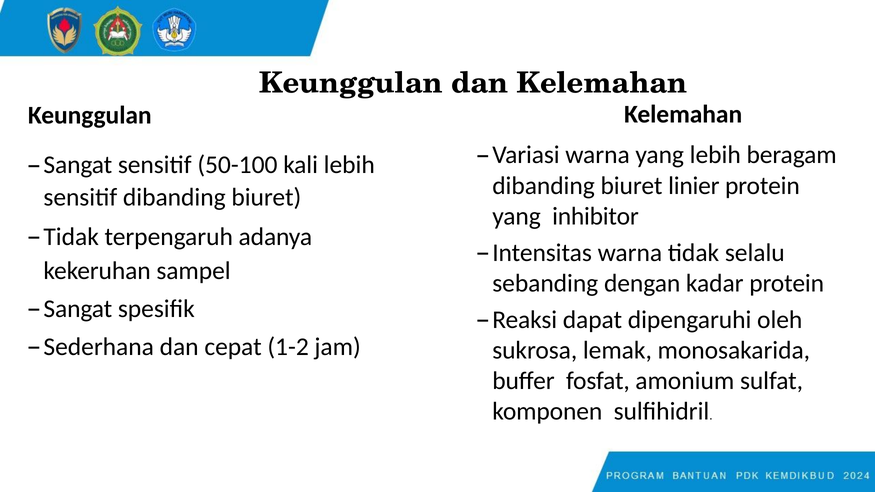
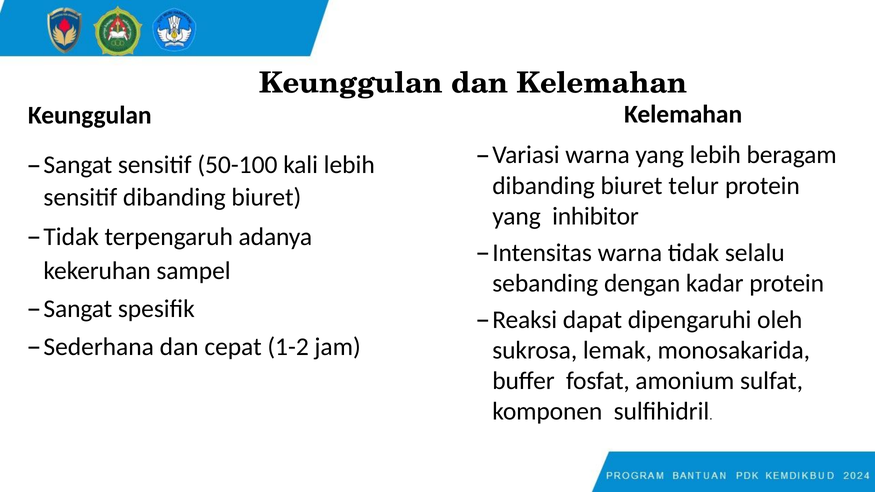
linier: linier -> telur
